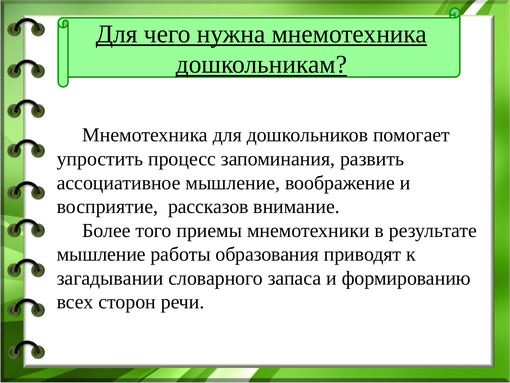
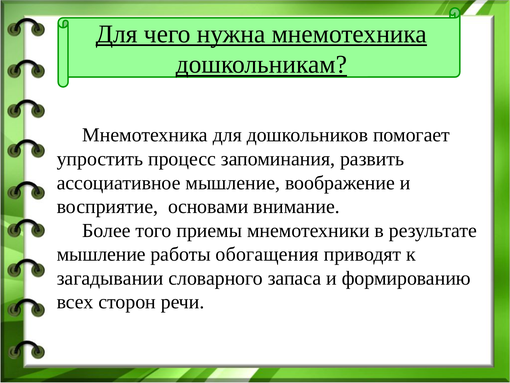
рассказов: рассказов -> основами
образования: образования -> обогащения
